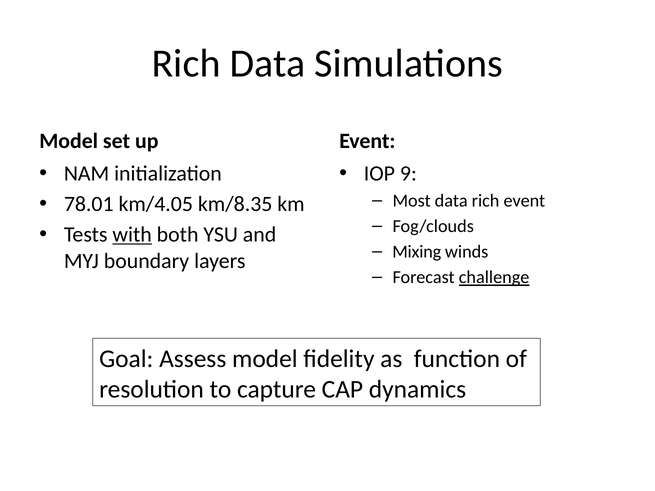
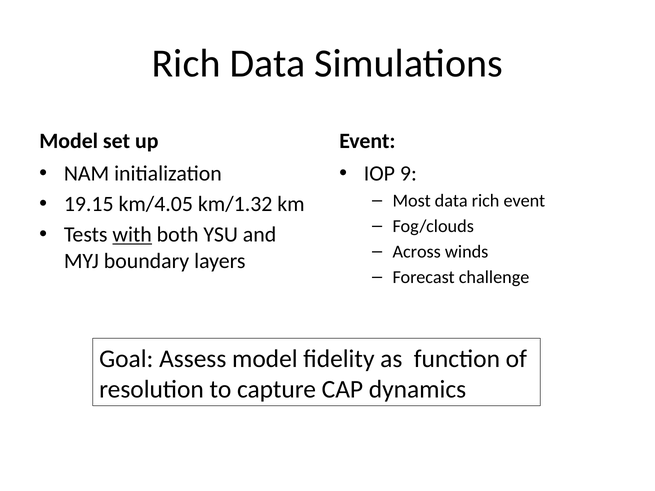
78.01: 78.01 -> 19.15
km/8.35: km/8.35 -> km/1.32
Mixing: Mixing -> Across
challenge underline: present -> none
